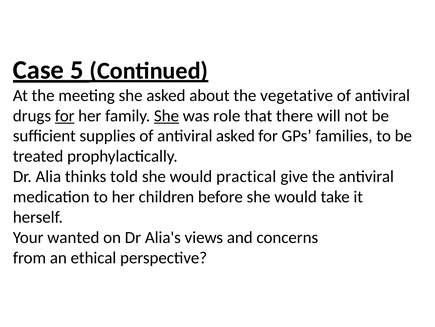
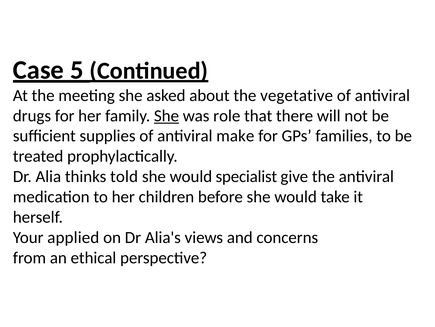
for at (65, 115) underline: present -> none
antiviral asked: asked -> make
practical: practical -> specialist
wanted: wanted -> applied
